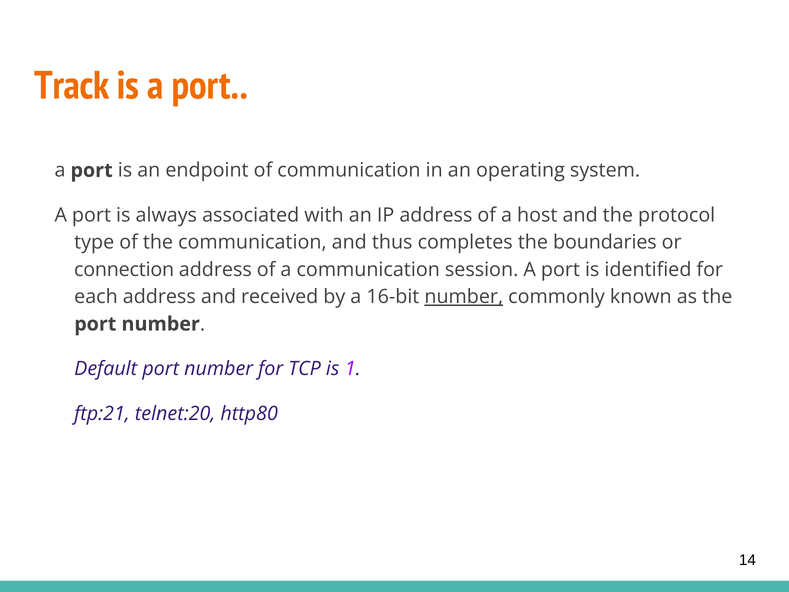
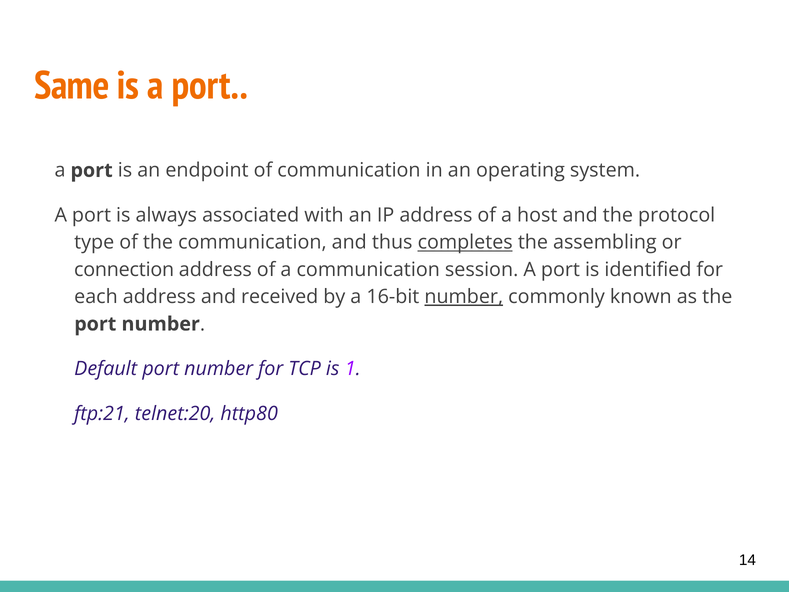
Track: Track -> Same
completes underline: none -> present
boundaries: boundaries -> assembling
